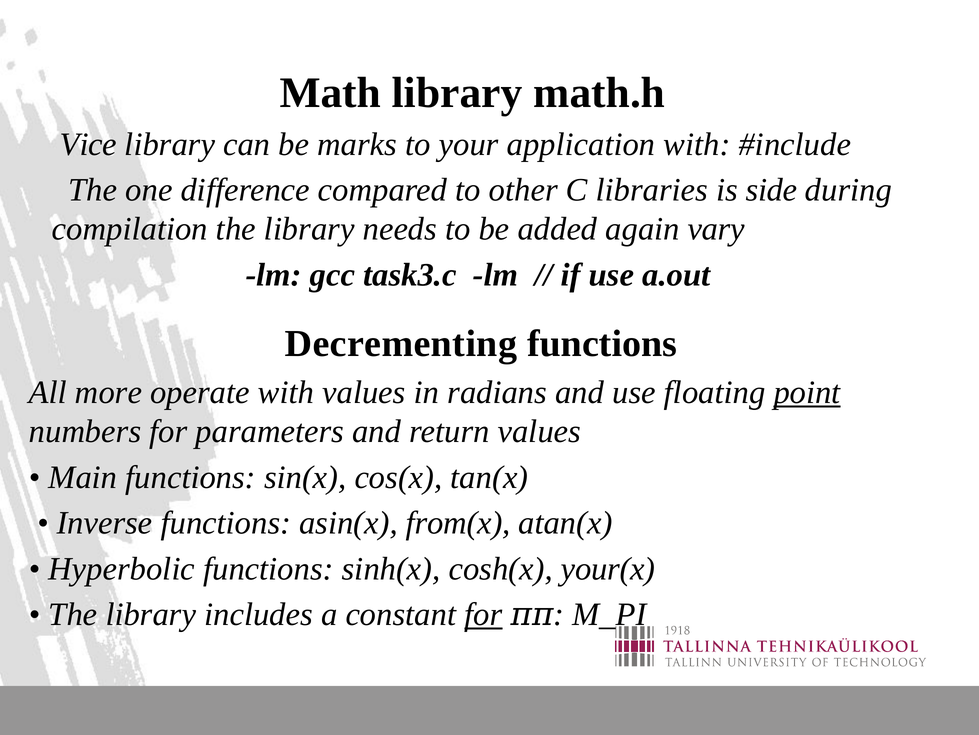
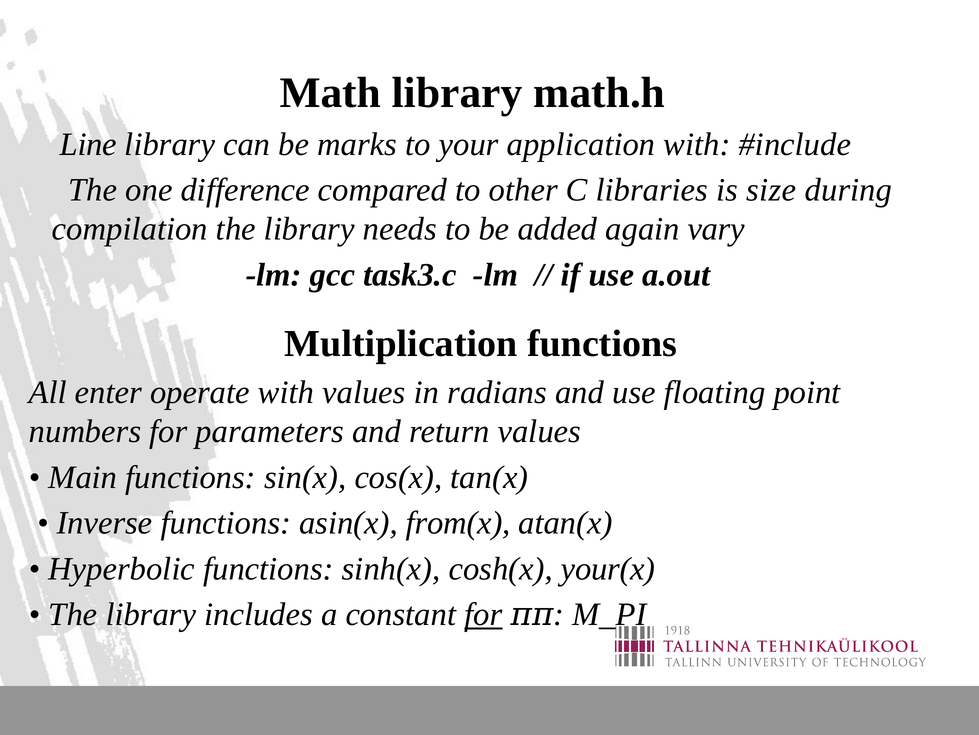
Vice: Vice -> Line
side: side -> size
Decrementing: Decrementing -> Multiplication
more: more -> enter
point underline: present -> none
